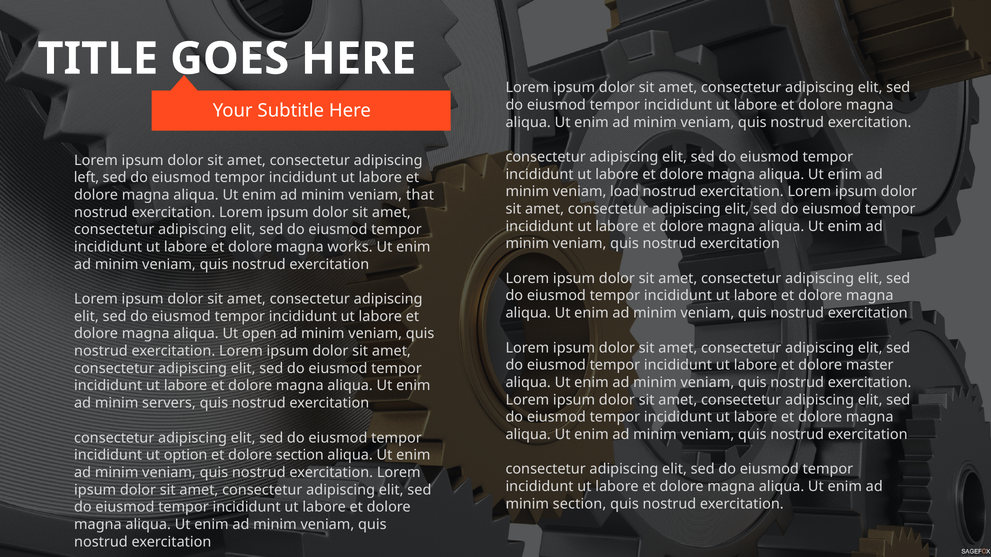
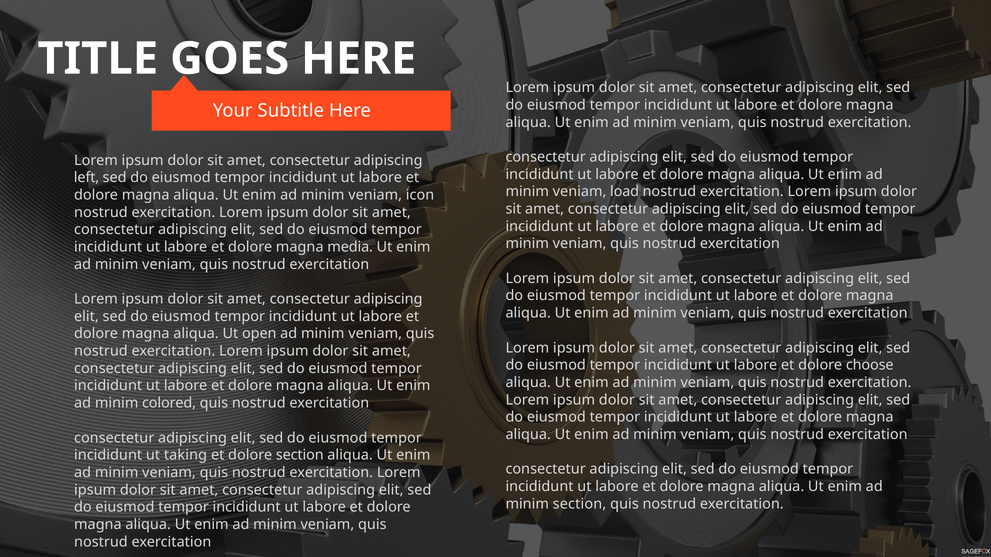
that: that -> icon
works: works -> media
master: master -> choose
servers: servers -> colored
option: option -> taking
